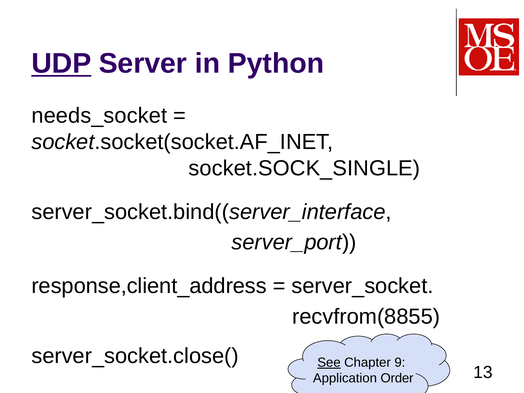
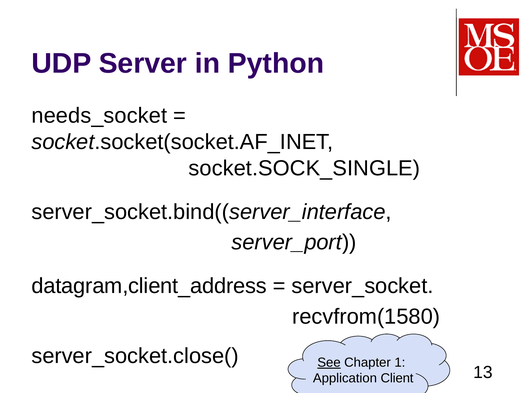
UDP underline: present -> none
response,client_address: response,client_address -> datagram,client_address
recvfrom(8855: recvfrom(8855 -> recvfrom(1580
9: 9 -> 1
Order: Order -> Client
